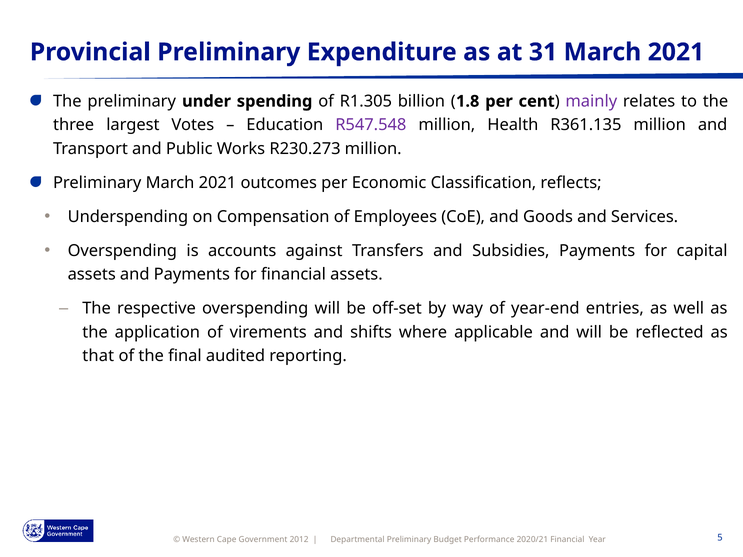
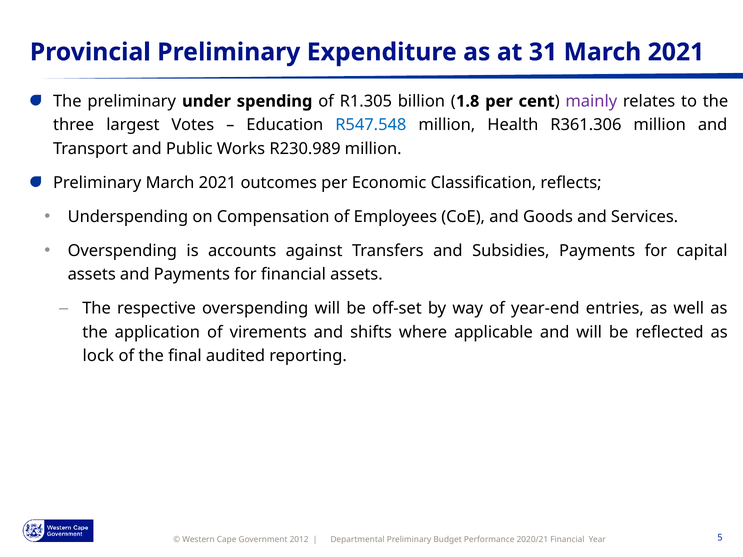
R547.548 colour: purple -> blue
R361.135: R361.135 -> R361.306
R230.273: R230.273 -> R230.989
that: that -> lock
